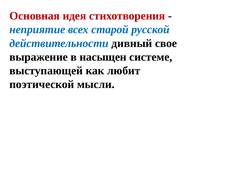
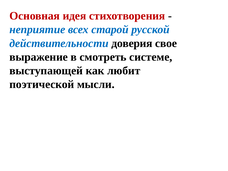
дивный: дивный -> доверия
насыщен: насыщен -> смотреть
